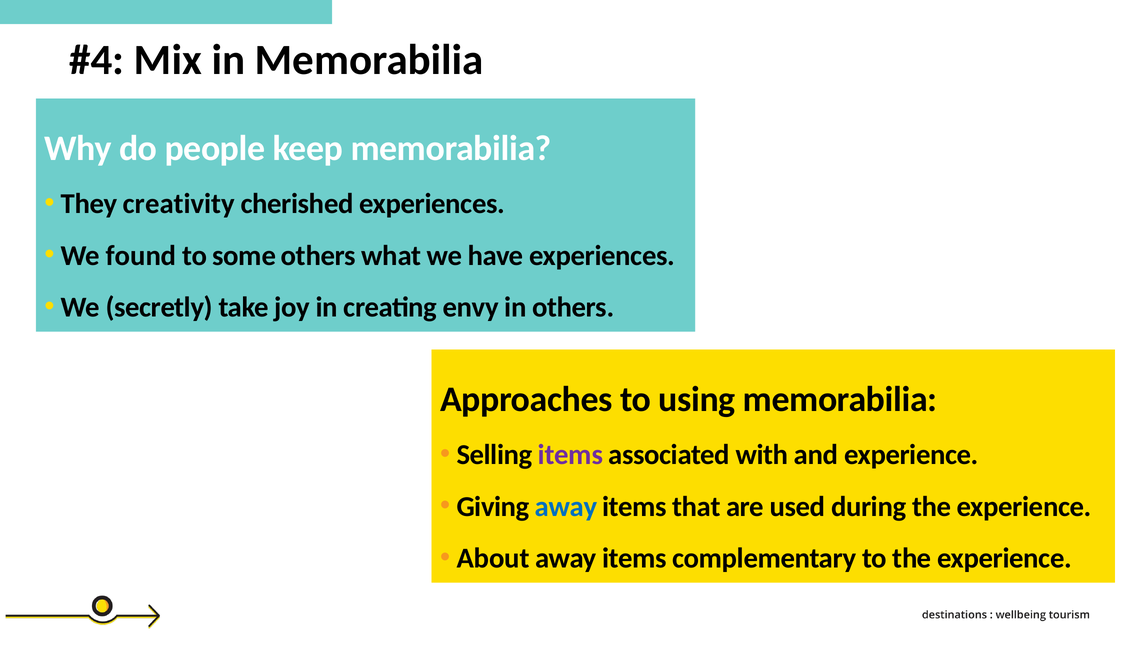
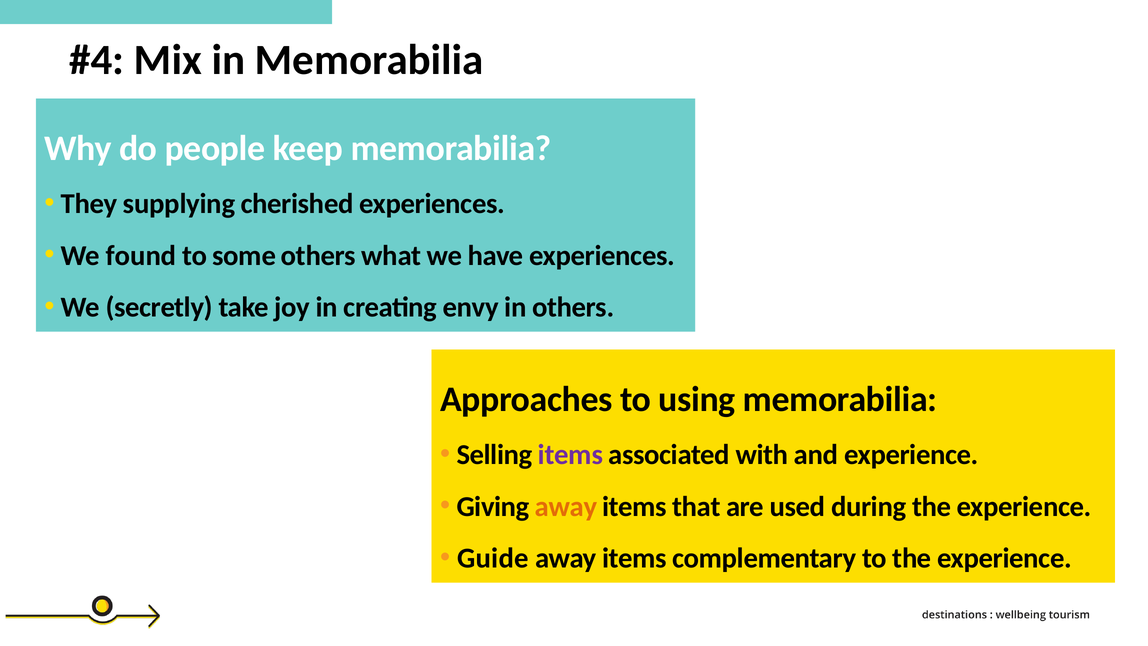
creativity: creativity -> supplying
away at (566, 506) colour: blue -> orange
About: About -> Guide
